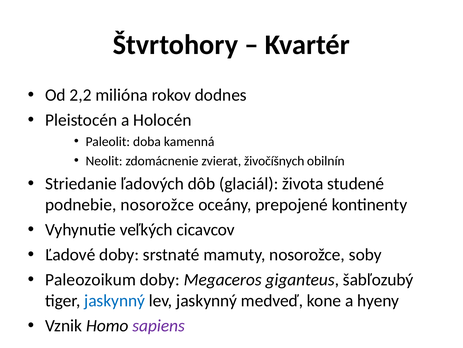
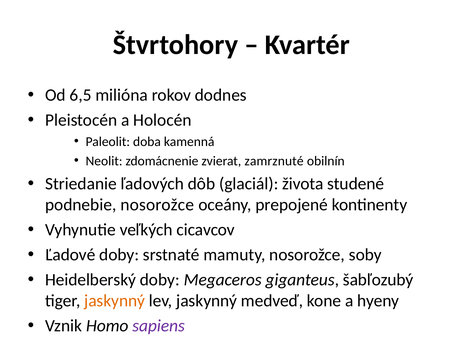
2,2: 2,2 -> 6,5
živočíšnych: živočíšnych -> zamrznuté
Paleozoikum: Paleozoikum -> Heidelberský
jaskynný at (115, 300) colour: blue -> orange
